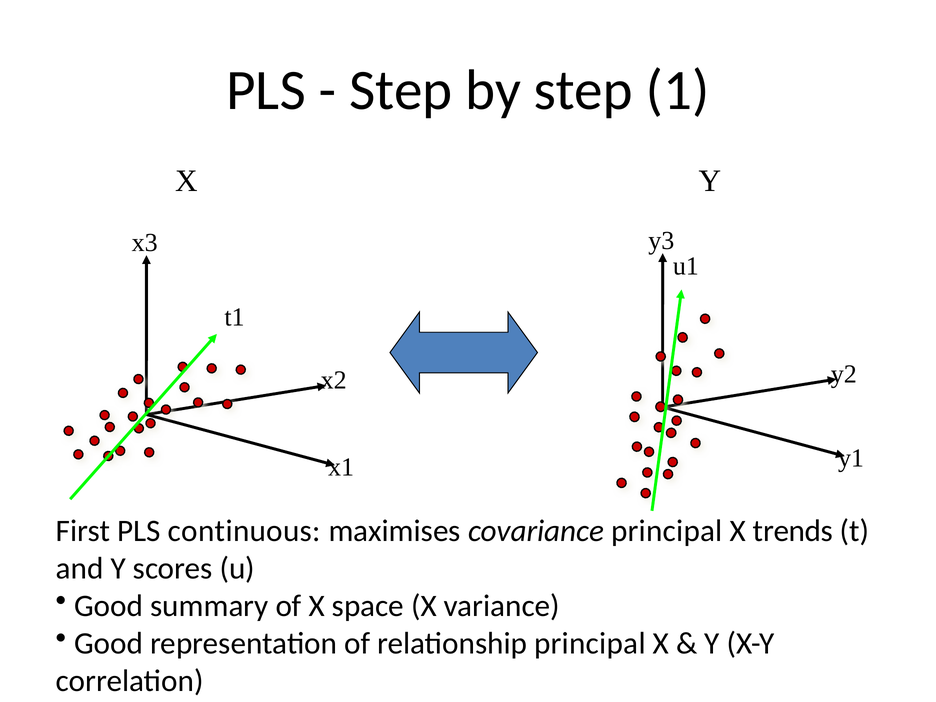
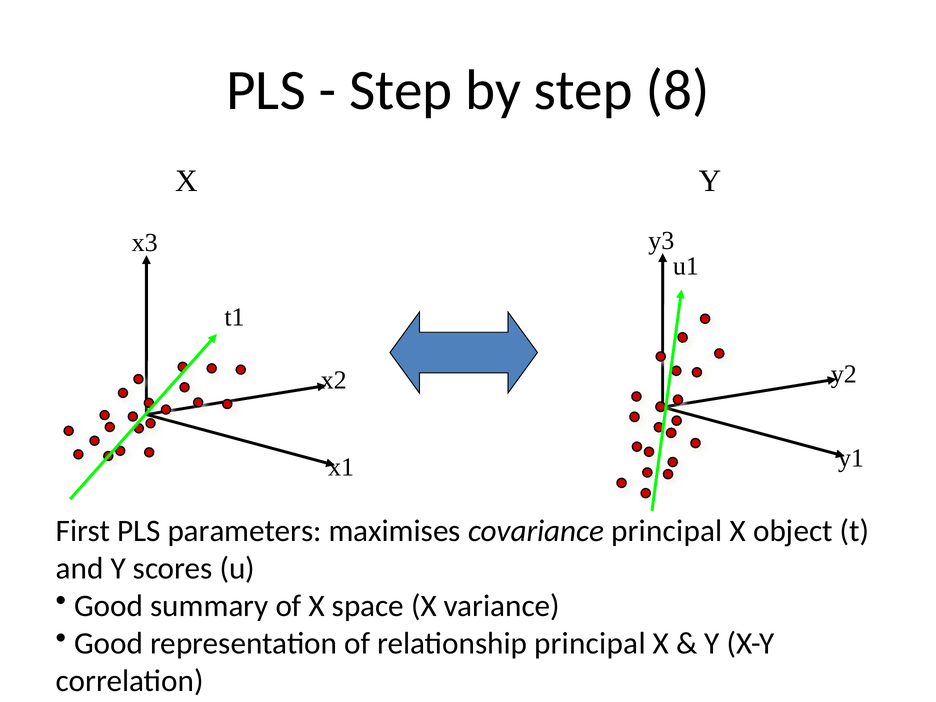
1: 1 -> 8
continuous: continuous -> parameters
trends: trends -> object
